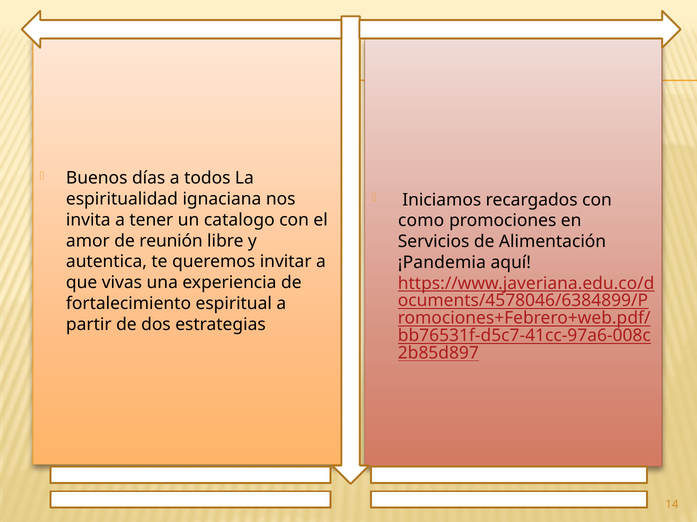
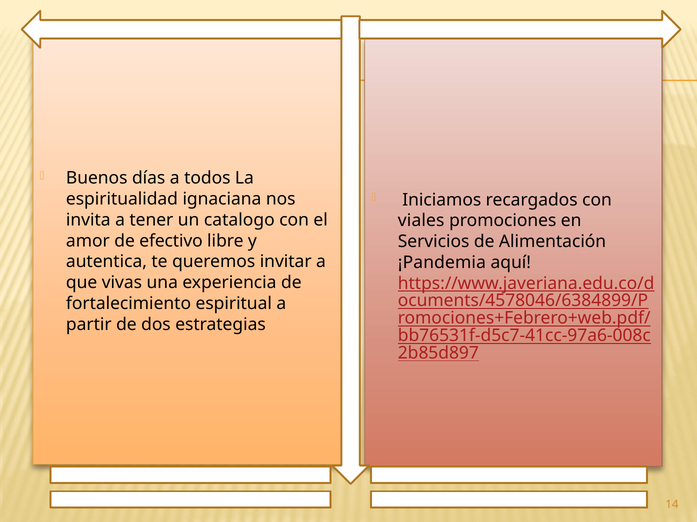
como: como -> viales
reunión: reunión -> efectivo
